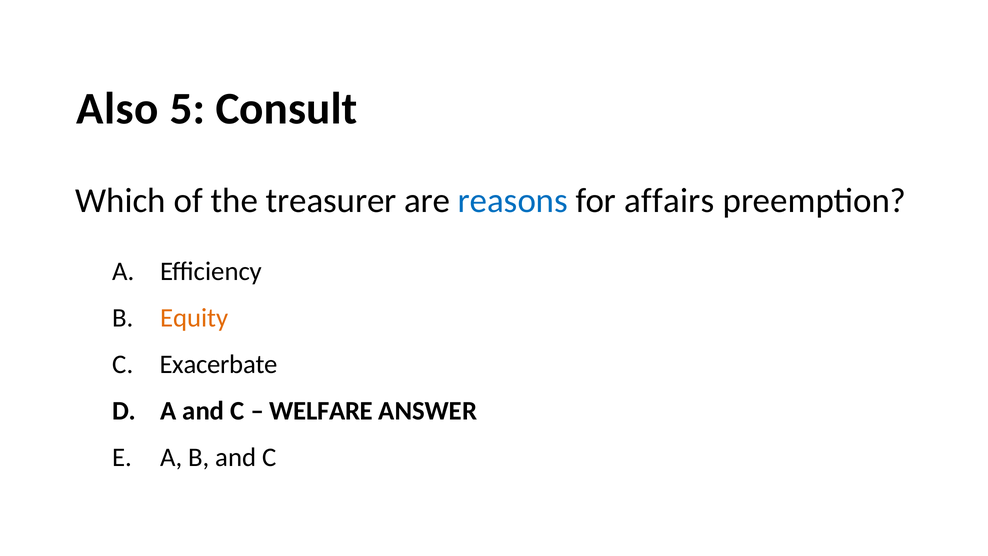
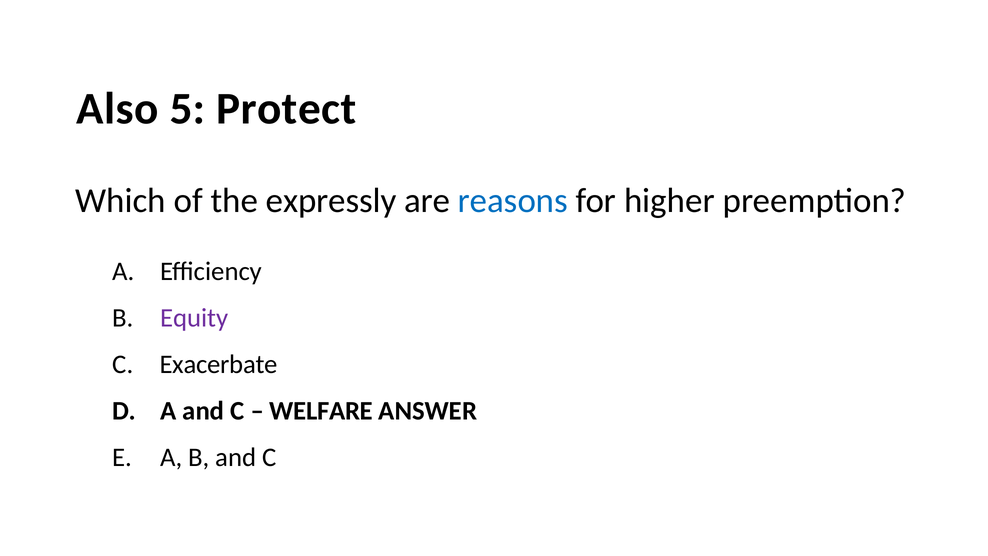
Consult: Consult -> Protect
treasurer: treasurer -> expressly
affairs: affairs -> higher
Equity colour: orange -> purple
